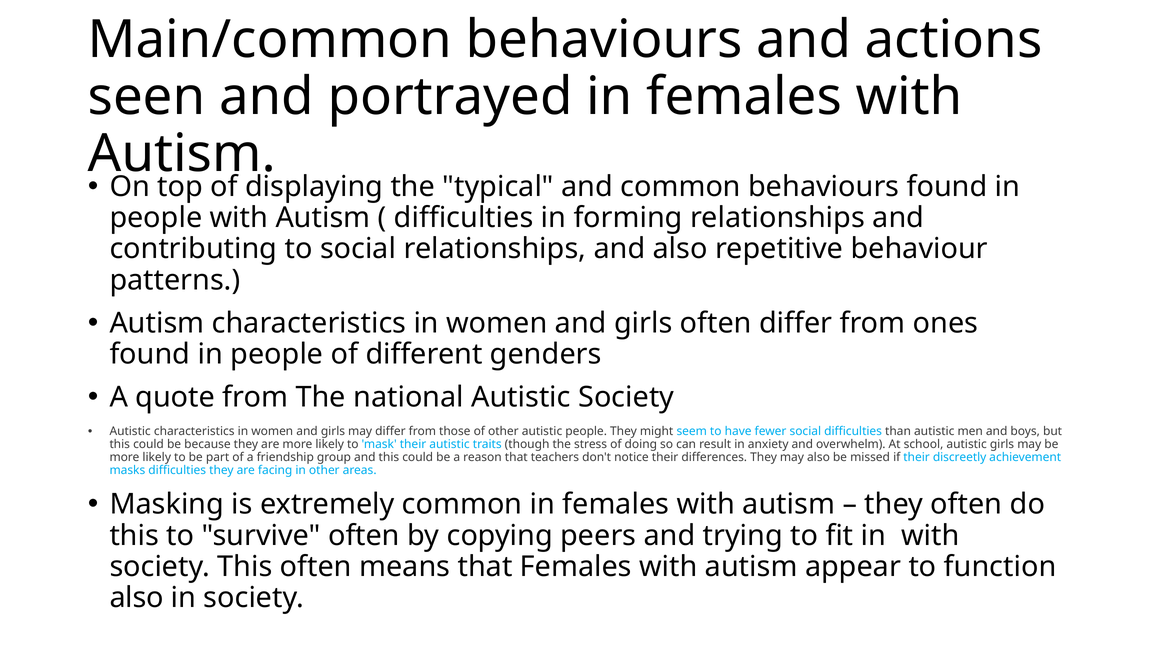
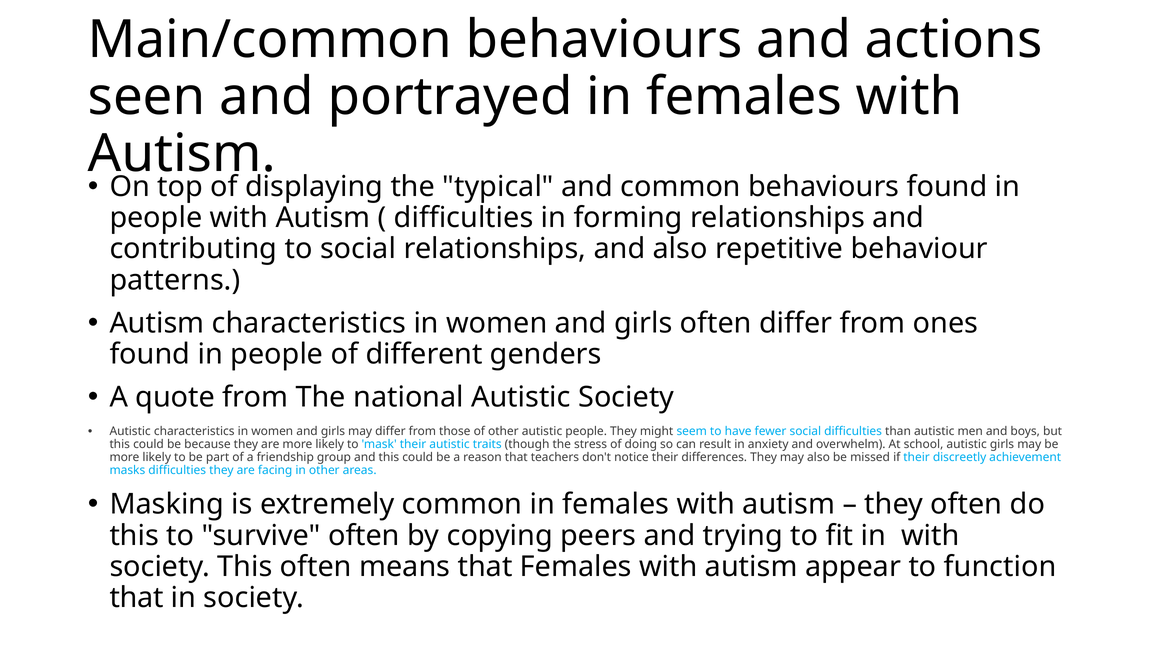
also at (137, 598): also -> that
